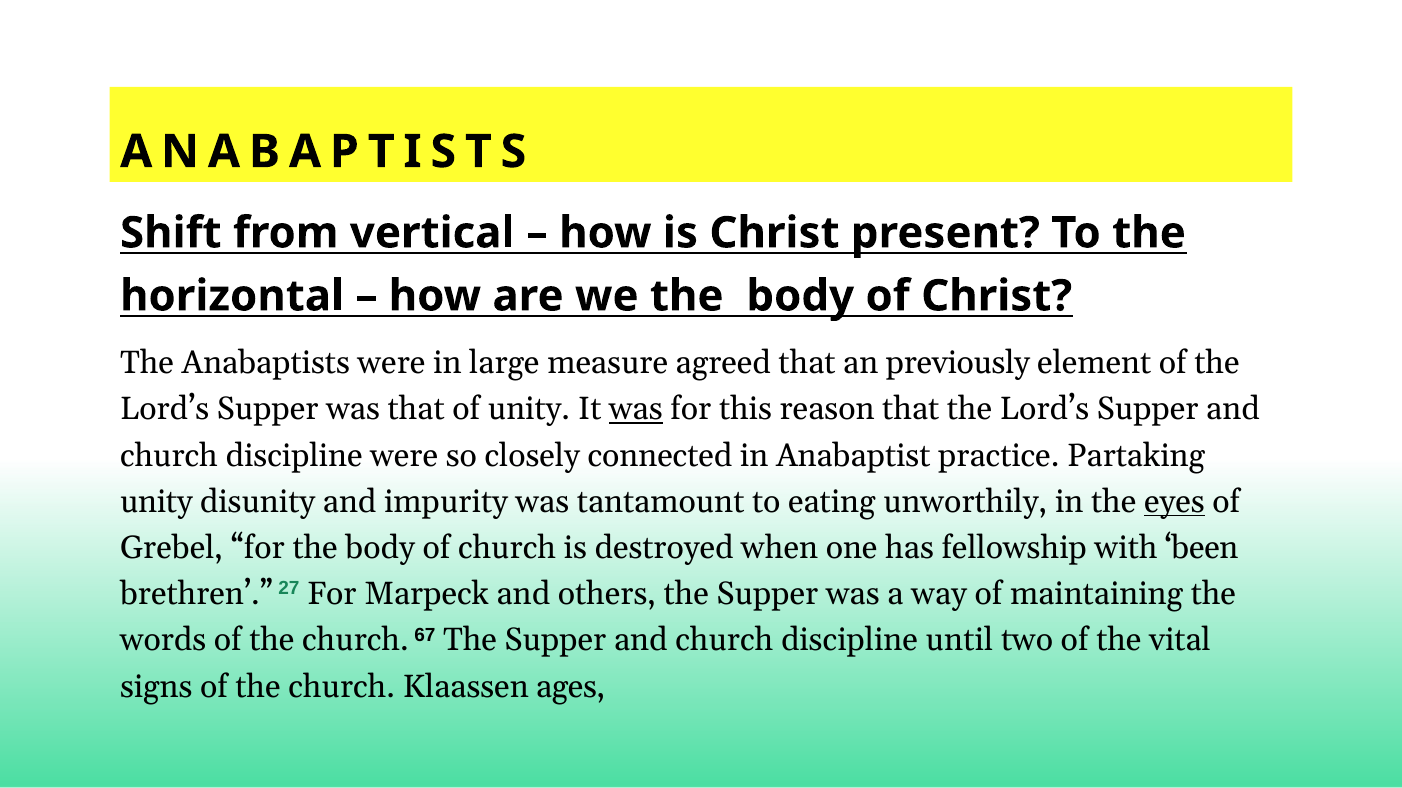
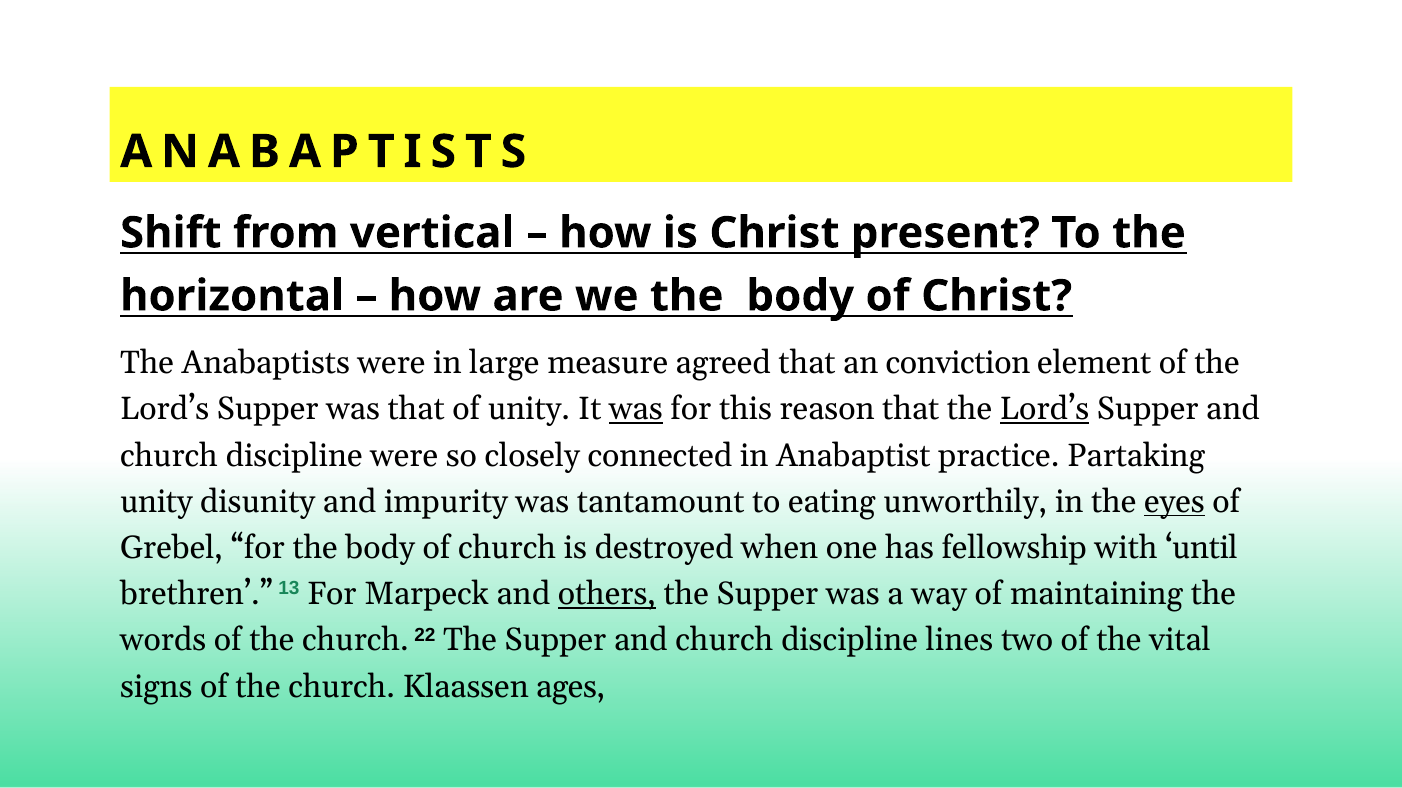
previously: previously -> conviction
Lord’s at (1045, 410) underline: none -> present
been: been -> until
27: 27 -> 13
others underline: none -> present
67: 67 -> 22
until: until -> lines
